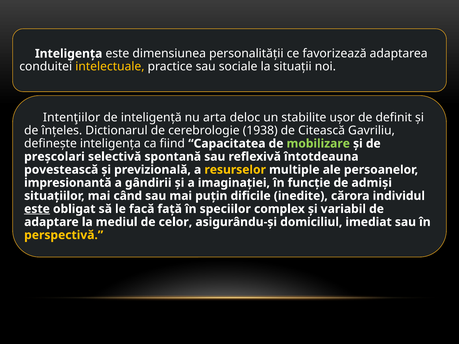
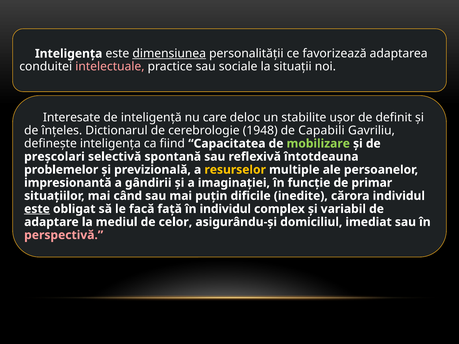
dimensiunea underline: none -> present
intelectuale colour: yellow -> pink
Intenţiilor: Intenţiilor -> Interesate
arta: arta -> care
1938: 1938 -> 1948
Citească: Citească -> Capabili
povestească: povestească -> problemelor
admiși: admiși -> primar
în speciilor: speciilor -> individul
perspectivă colour: yellow -> pink
